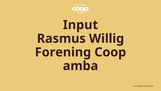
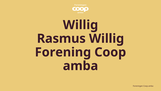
Input at (80, 25): Input -> Willig
